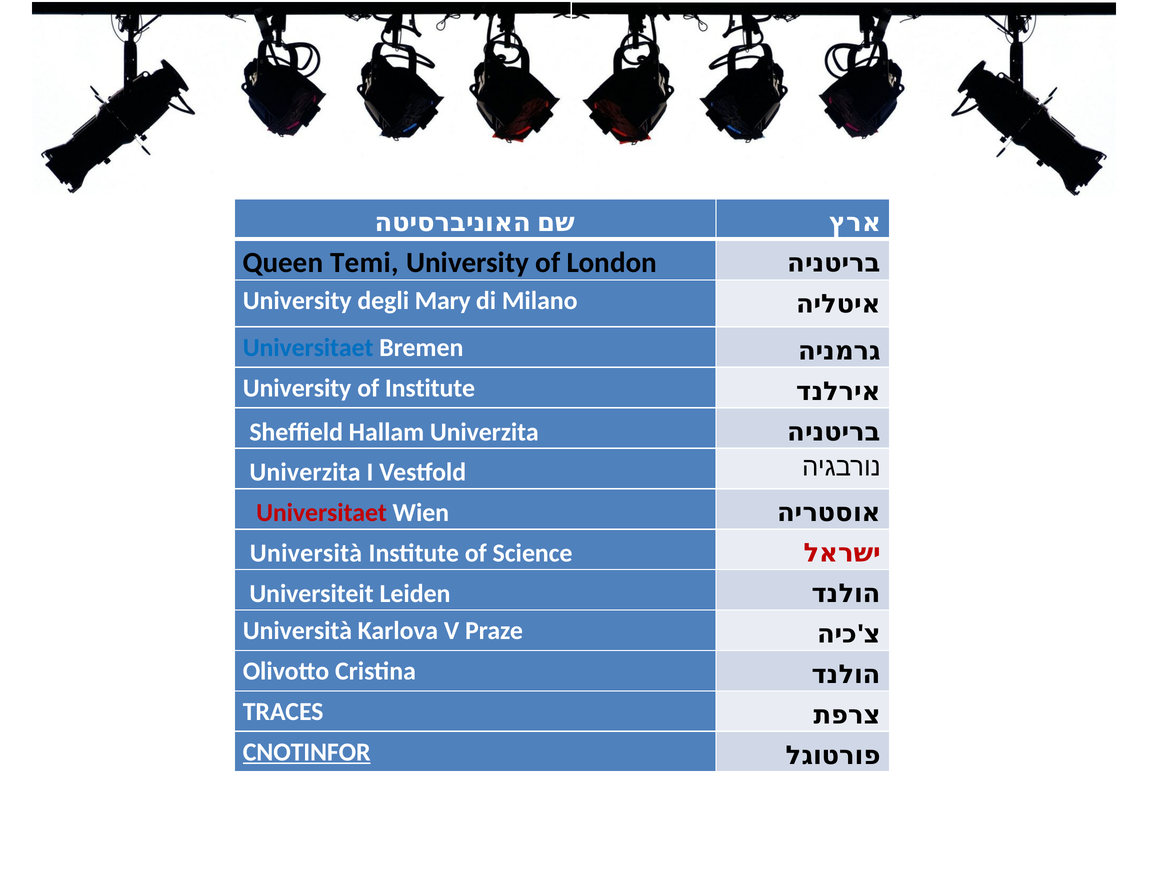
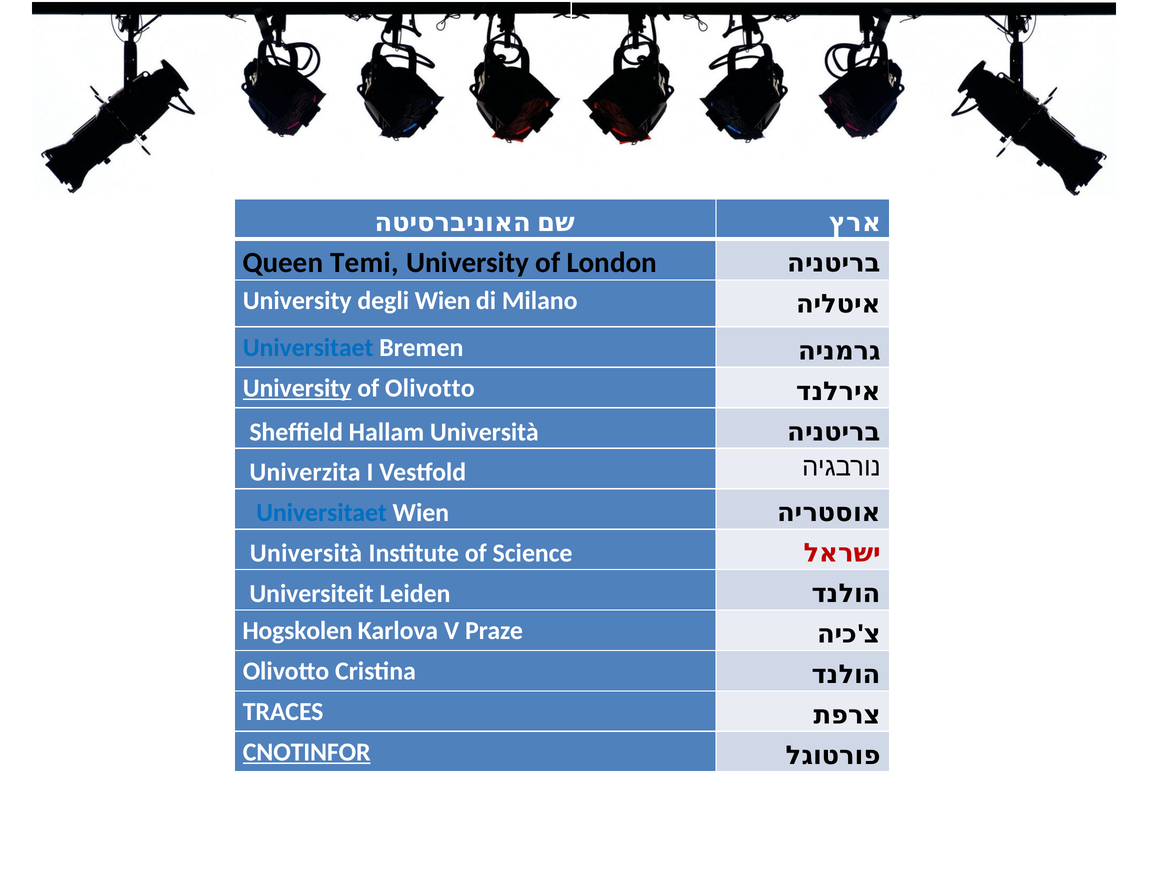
degli Mary: Mary -> Wien
University at (297, 388) underline: none -> present
of Institute: Institute -> Olivotto
Hallam Univerzita: Univerzita -> Università
Universitaet at (322, 513) colour: red -> blue
Università at (297, 631): Università -> Hogskolen
